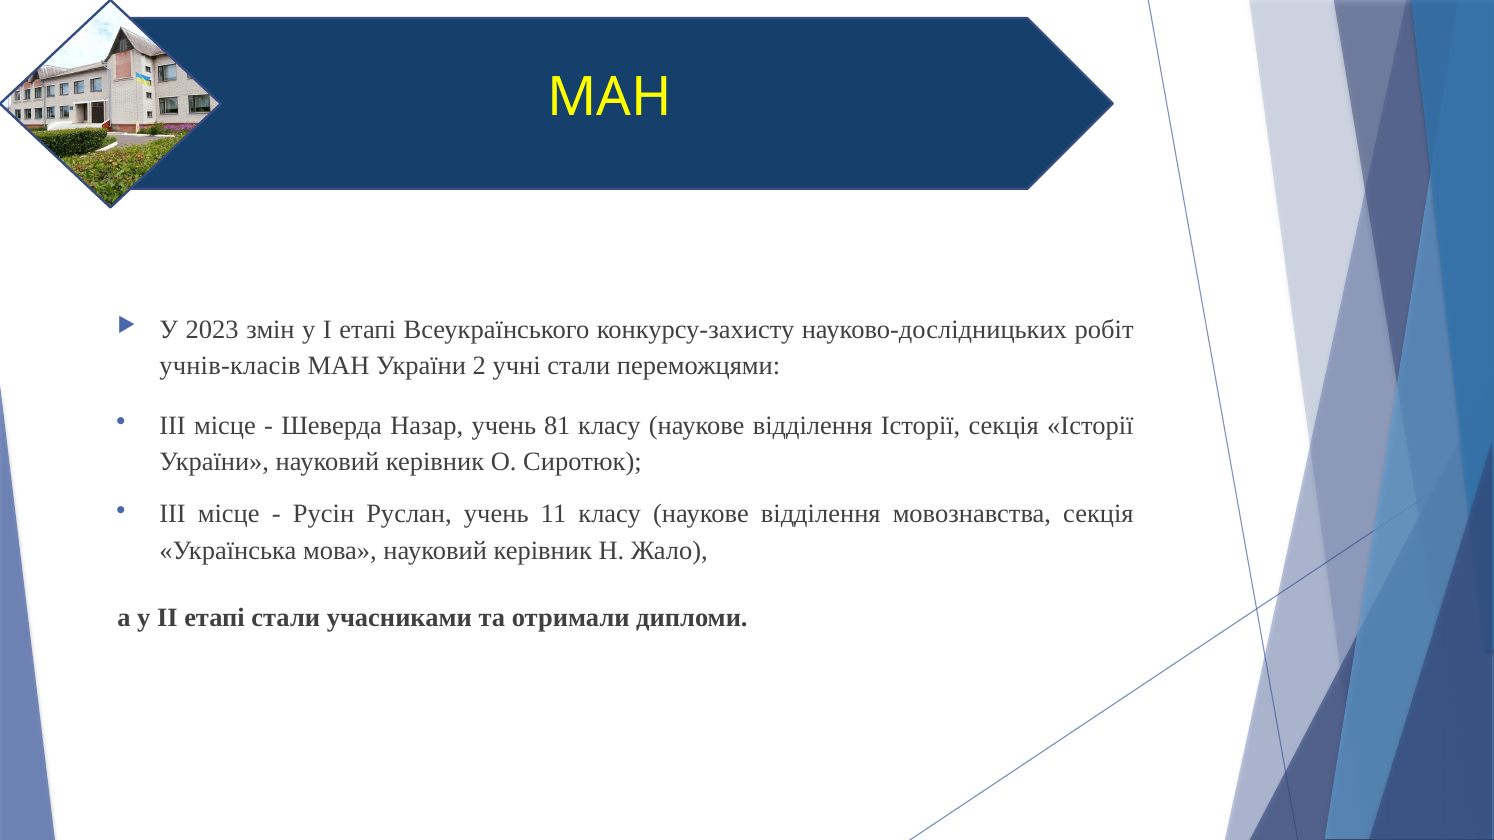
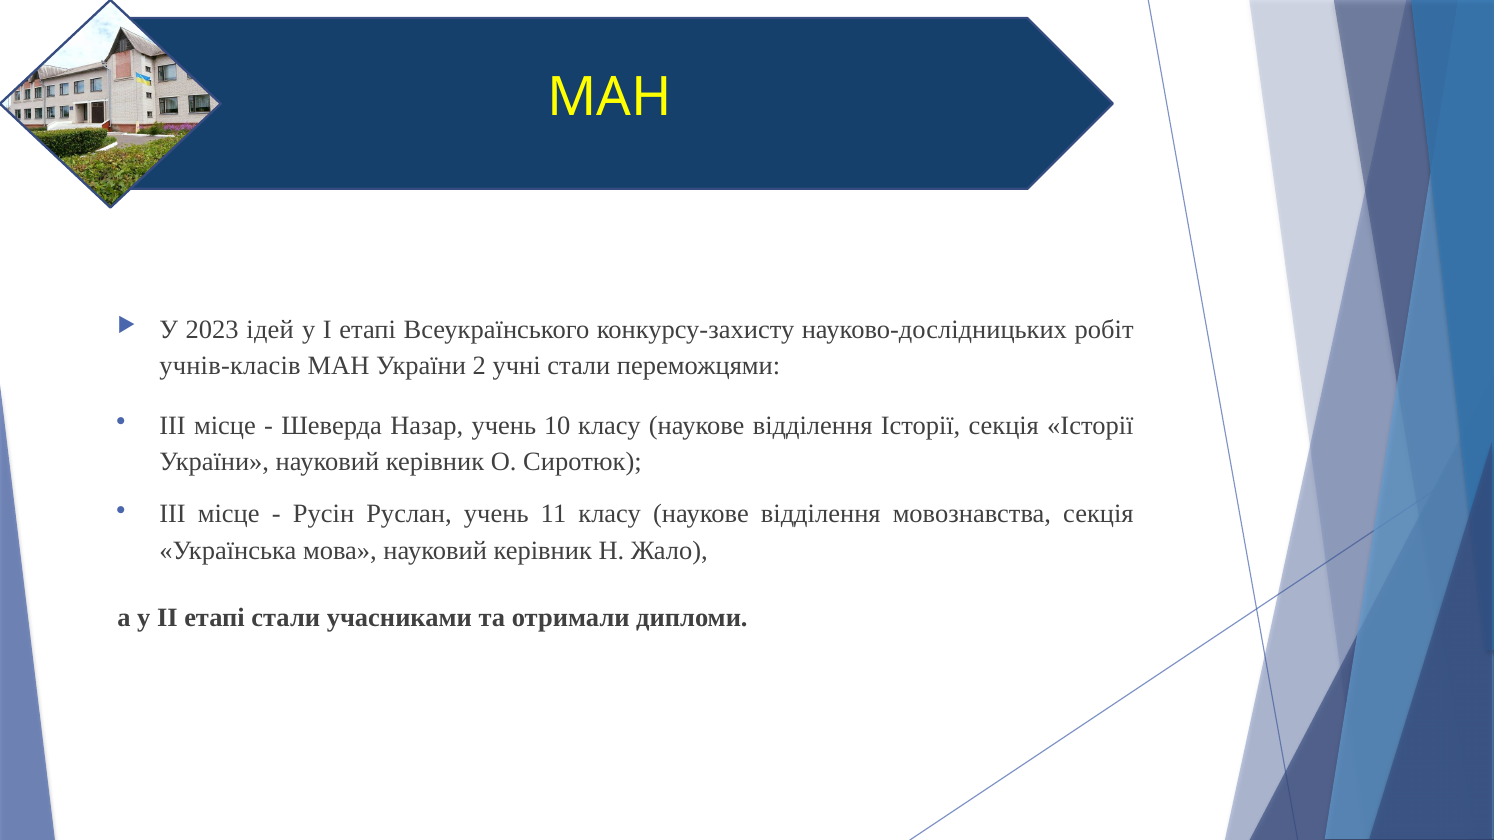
змін: змін -> ідей
81: 81 -> 10
